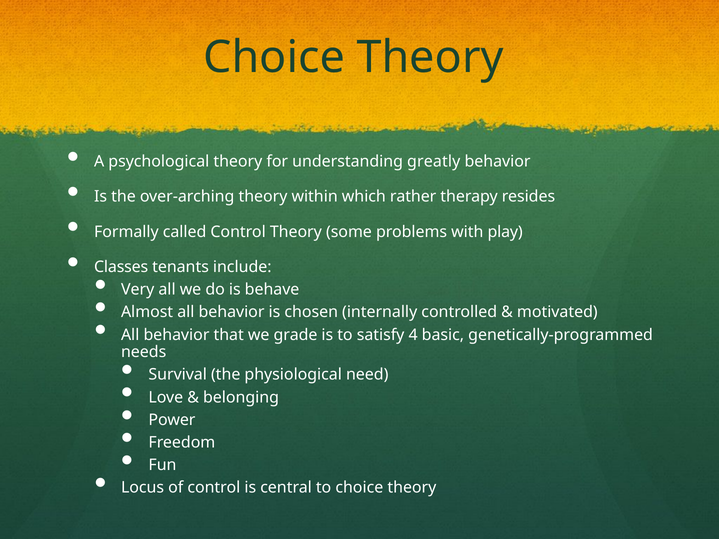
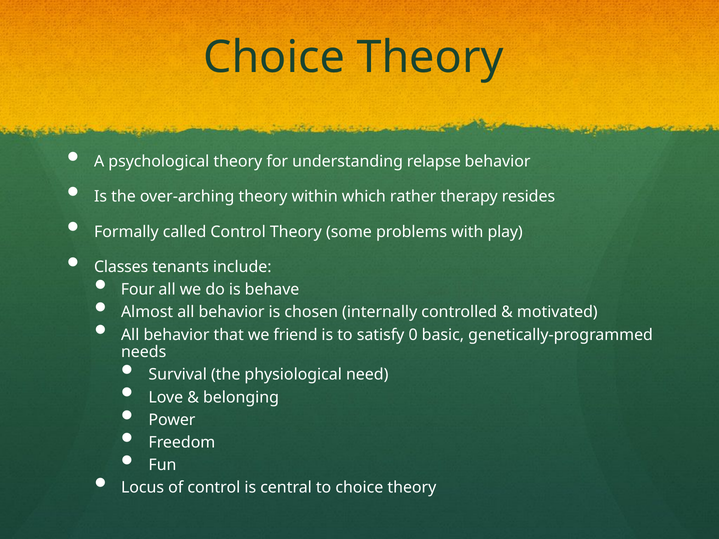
greatly: greatly -> relapse
Very: Very -> Four
grade: grade -> friend
4: 4 -> 0
